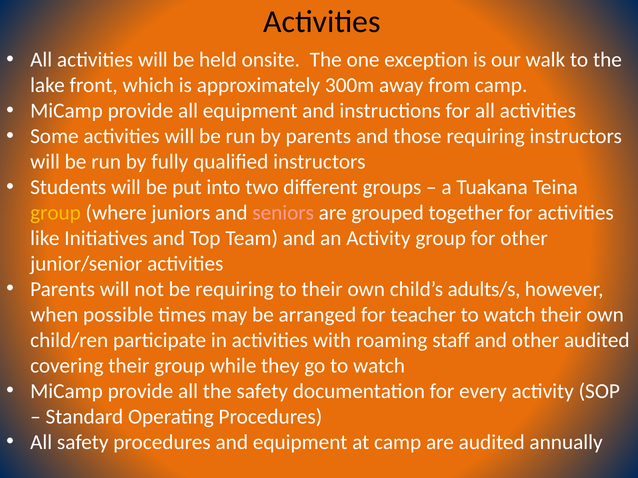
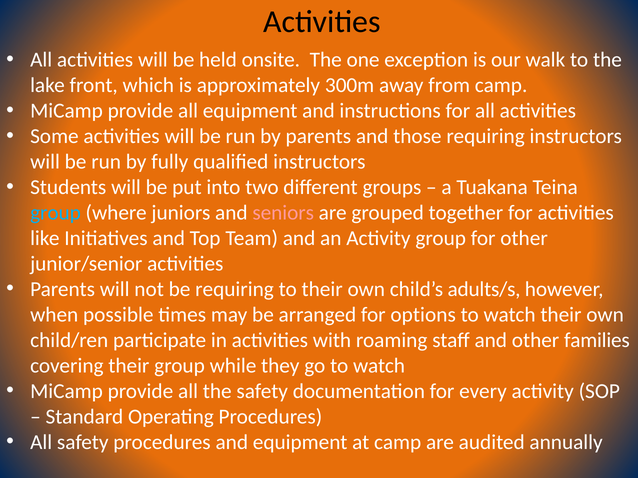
group at (56, 213) colour: yellow -> light blue
teacher: teacher -> options
other audited: audited -> families
